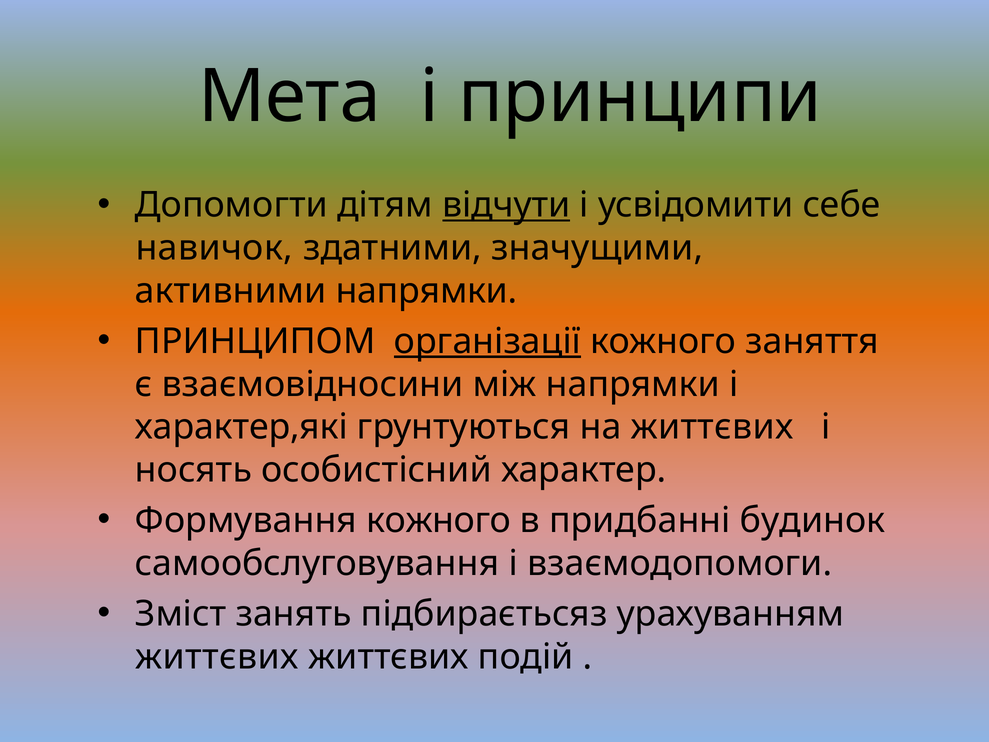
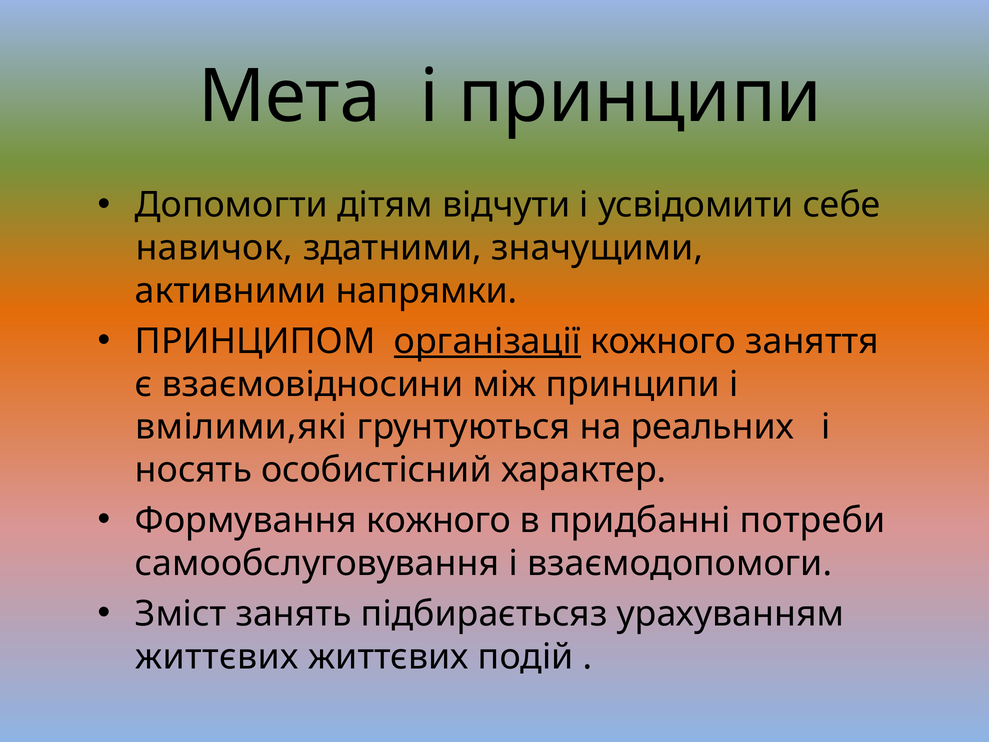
відчути underline: present -> none
між напрямки: напрямки -> принципи
характер,які: характер,які -> вмілими,які
на життєвих: життєвих -> реальних
будинок: будинок -> потреби
